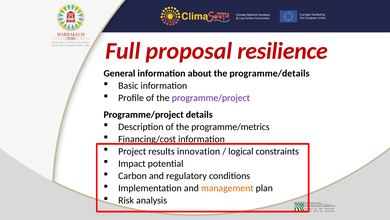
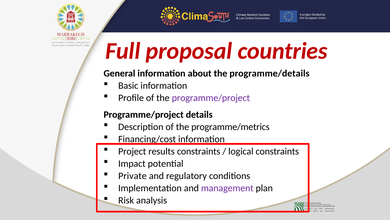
resilience: resilience -> countries
results innovation: innovation -> constraints
Carbon: Carbon -> Private
management colour: orange -> purple
